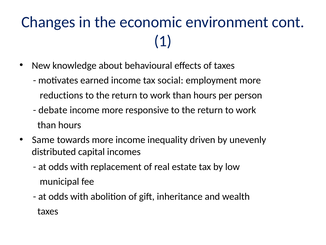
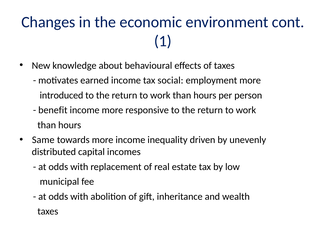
reductions: reductions -> introduced
debate: debate -> benefit
